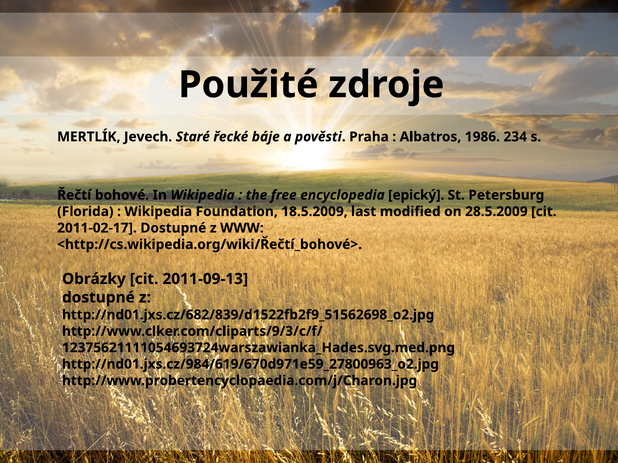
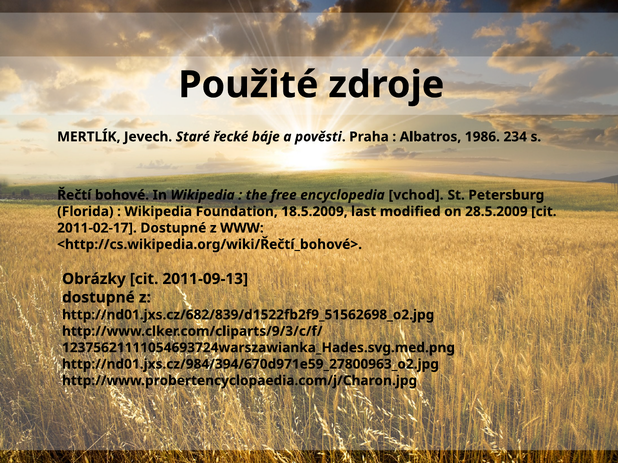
epický: epický -> vchod
http://nd01.jxs.cz/984/619/670d971e59_27800963_o2.jpg: http://nd01.jxs.cz/984/619/670d971e59_27800963_o2.jpg -> http://nd01.jxs.cz/984/394/670d971e59_27800963_o2.jpg
